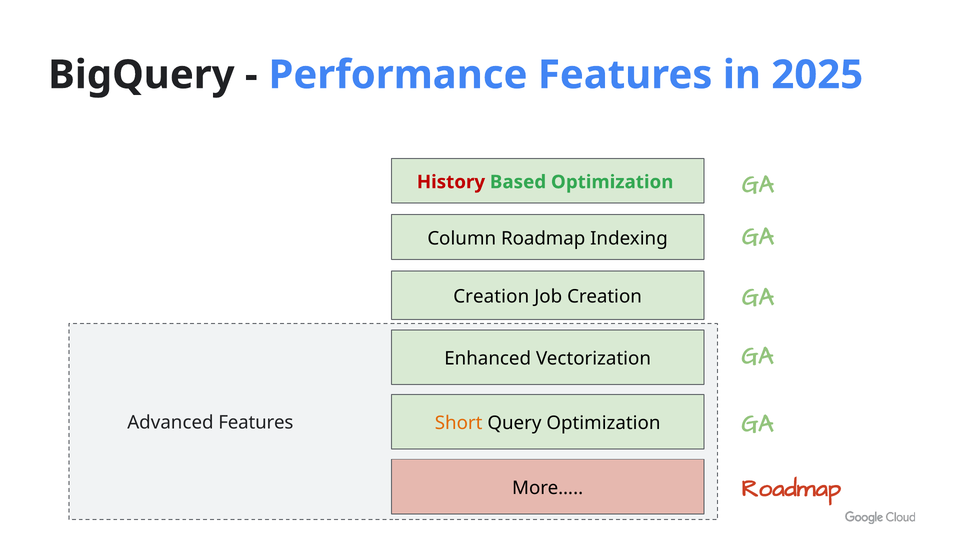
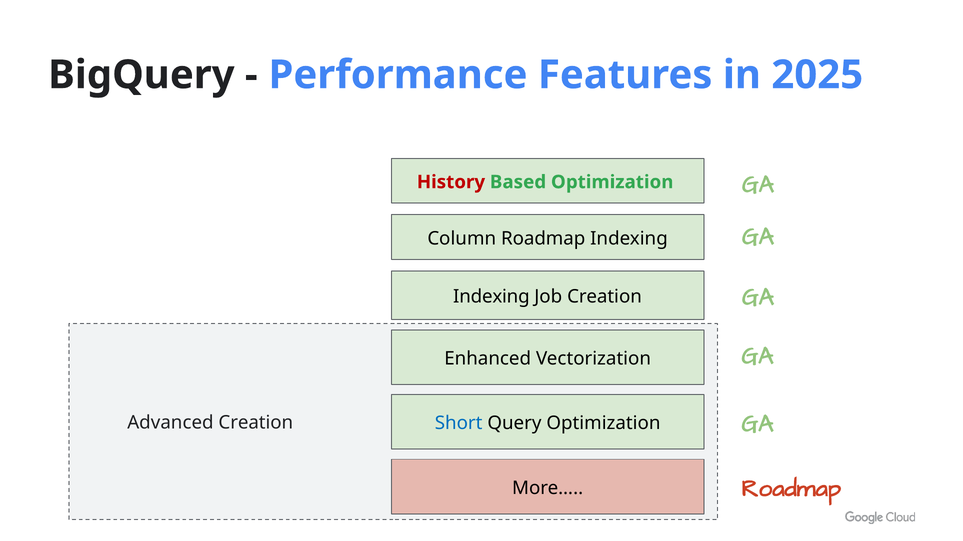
Creation at (491, 297): Creation -> Indexing
Advanced Features: Features -> Creation
Short colour: orange -> blue
